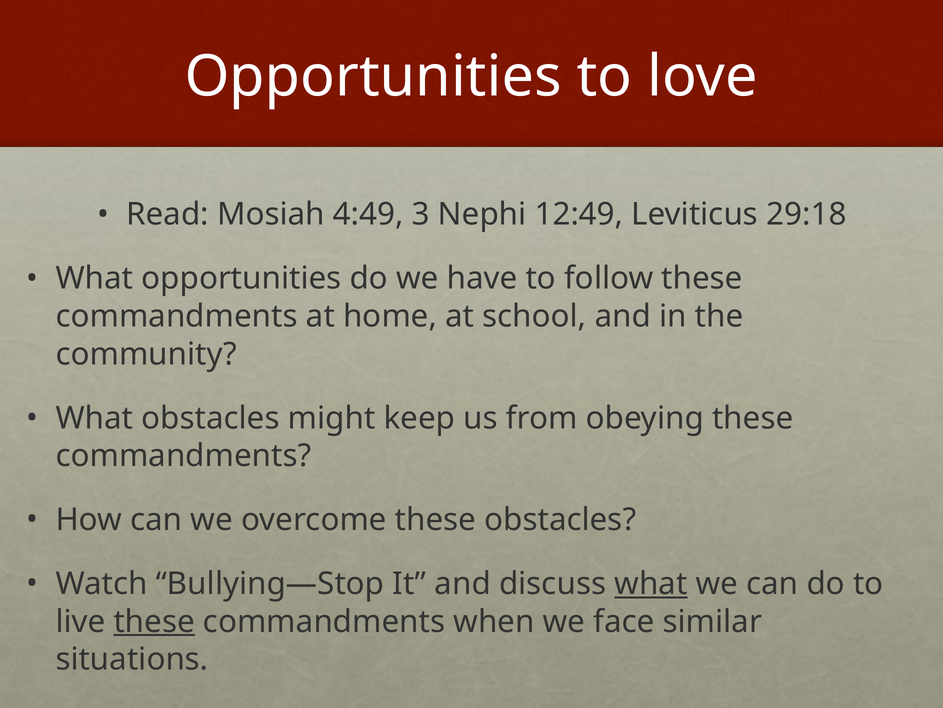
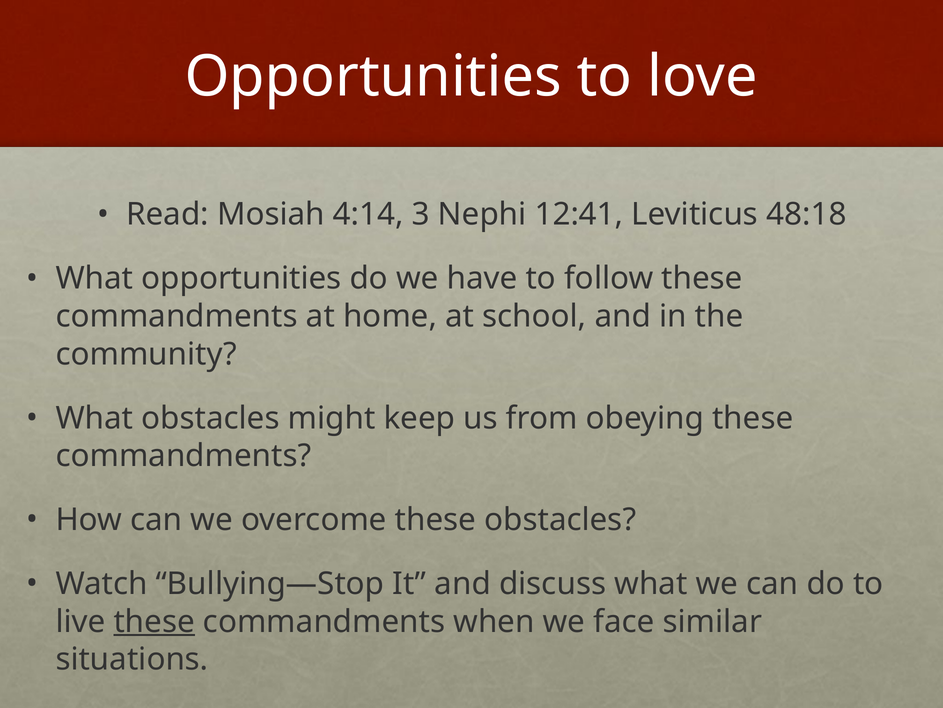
4:49: 4:49 -> 4:14
12:49: 12:49 -> 12:41
29:18: 29:18 -> 48:18
what at (651, 583) underline: present -> none
